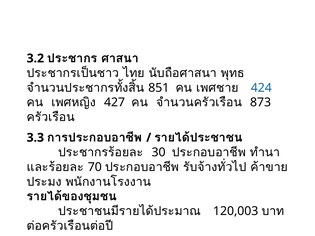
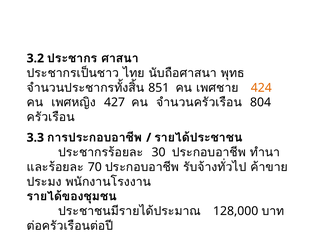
424 colour: blue -> orange
873: 873 -> 804
120,003: 120,003 -> 128,000
